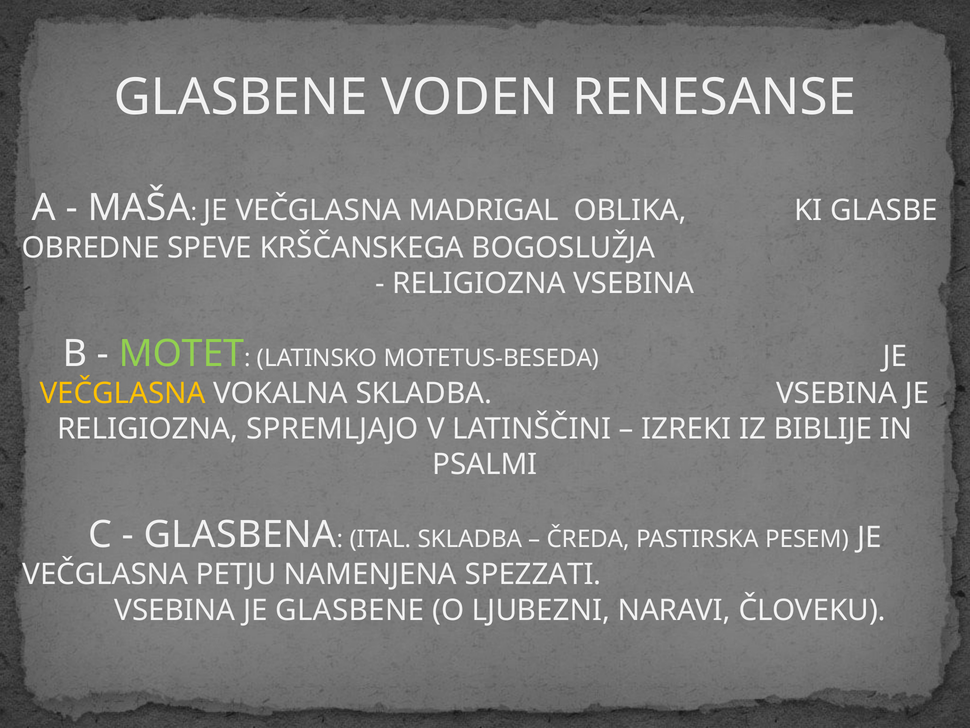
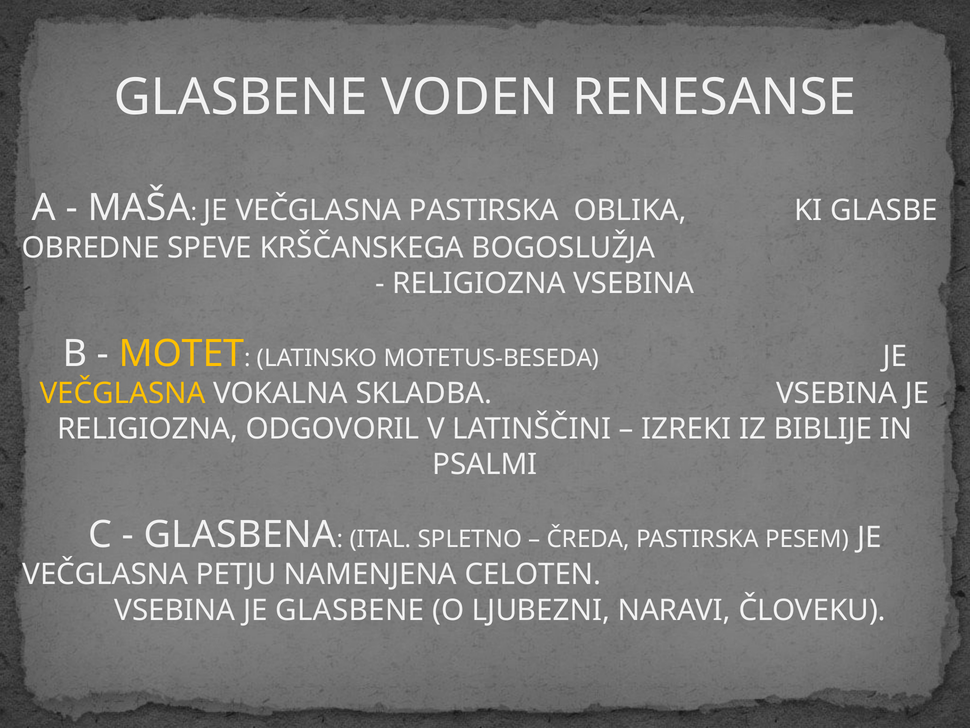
VEČGLASNA MADRIGAL: MADRIGAL -> PASTIRSKA
MOTET colour: light green -> yellow
SPREMLJAJO: SPREMLJAJO -> ODGOVORIL
ITAL SKLADBA: SKLADBA -> SPLETNO
SPEZZATI: SPEZZATI -> CELOTEN
